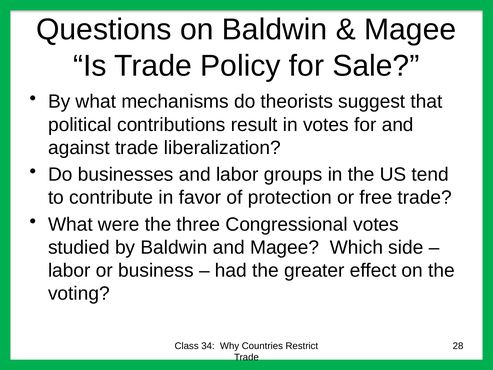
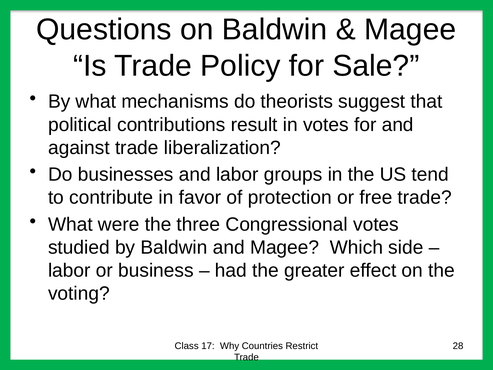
34: 34 -> 17
